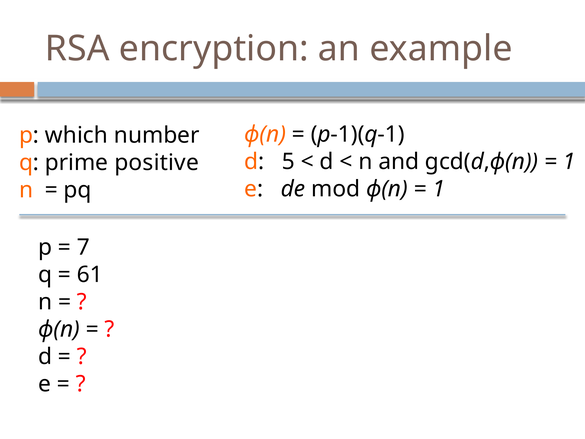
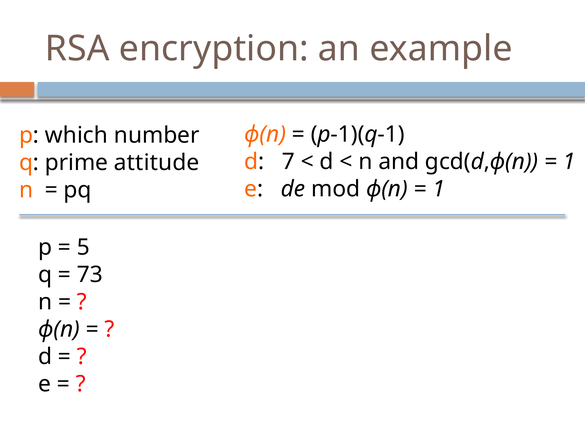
5: 5 -> 7
positive: positive -> attitude
7: 7 -> 5
61: 61 -> 73
